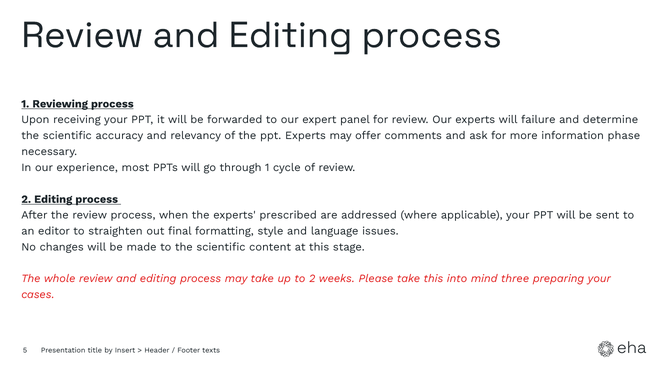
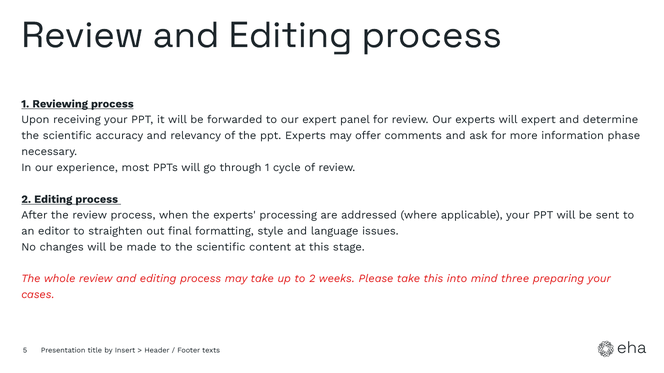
will failure: failure -> expert
prescribed: prescribed -> processing
